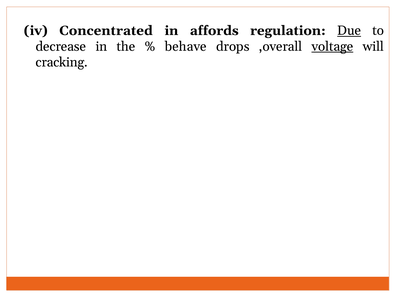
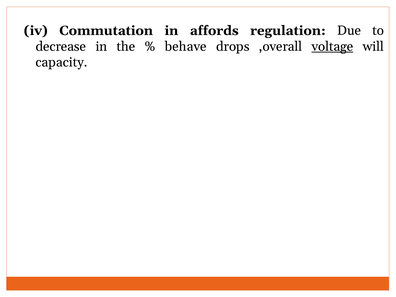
Concentrated: Concentrated -> Commutation
Due underline: present -> none
cracking: cracking -> capacity
